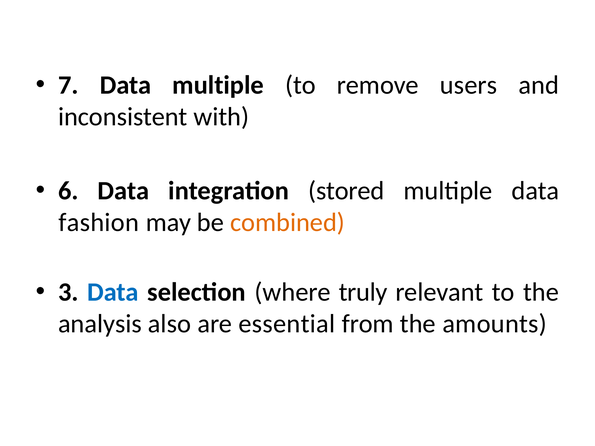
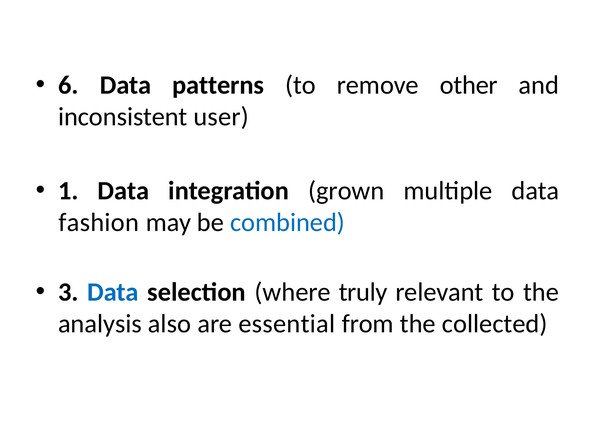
7: 7 -> 6
Data multiple: multiple -> patterns
users: users -> other
with: with -> user
6: 6 -> 1
stored: stored -> grown
combined colour: orange -> blue
amounts: amounts -> collected
